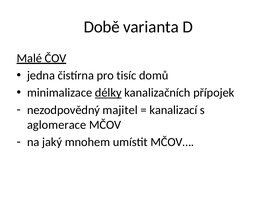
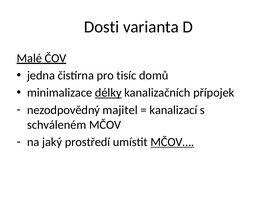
Době: Době -> Dosti
aglomerace: aglomerace -> schváleném
mnohem: mnohem -> prostředí
MČOV… underline: none -> present
